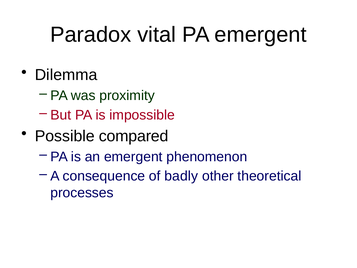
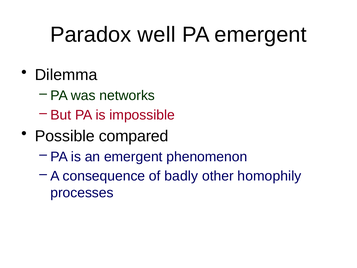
vital: vital -> well
proximity: proximity -> networks
theoretical: theoretical -> homophily
